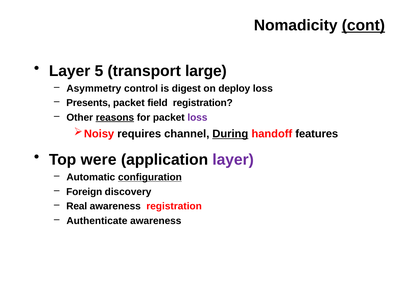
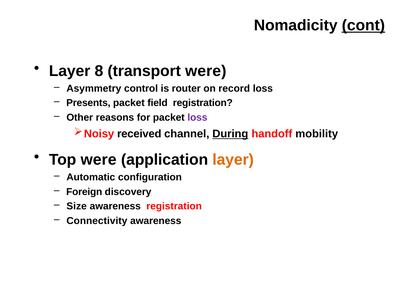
5: 5 -> 8
transport large: large -> were
digest: digest -> router
deploy: deploy -> record
reasons underline: present -> none
requires: requires -> received
features: features -> mobility
layer at (233, 160) colour: purple -> orange
configuration underline: present -> none
Real: Real -> Size
Authenticate: Authenticate -> Connectivity
